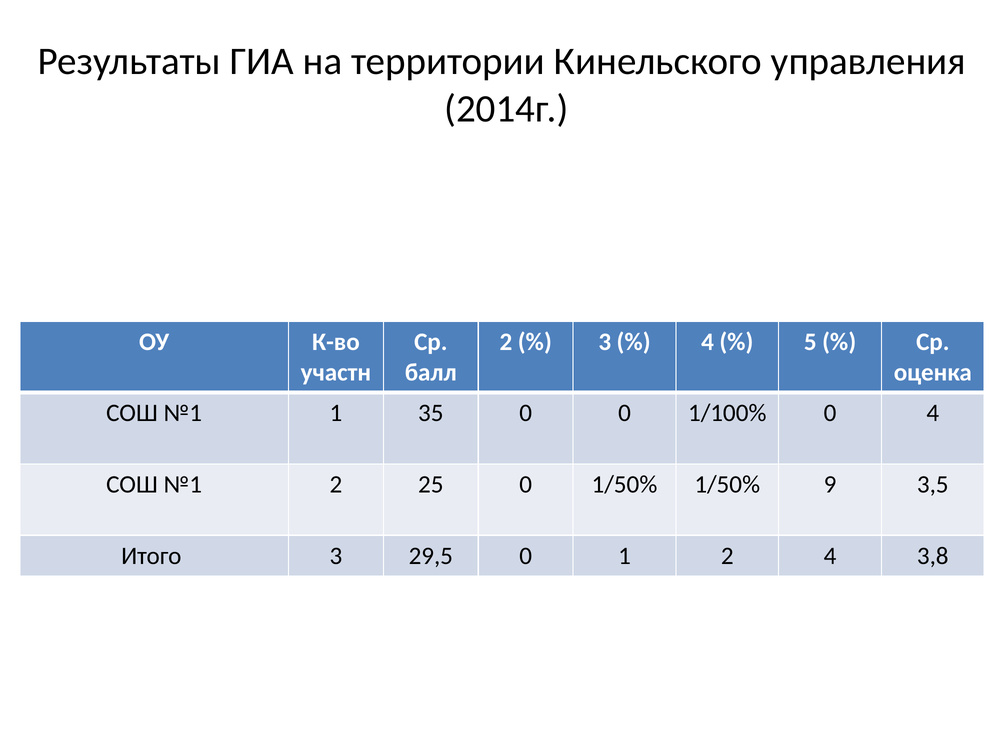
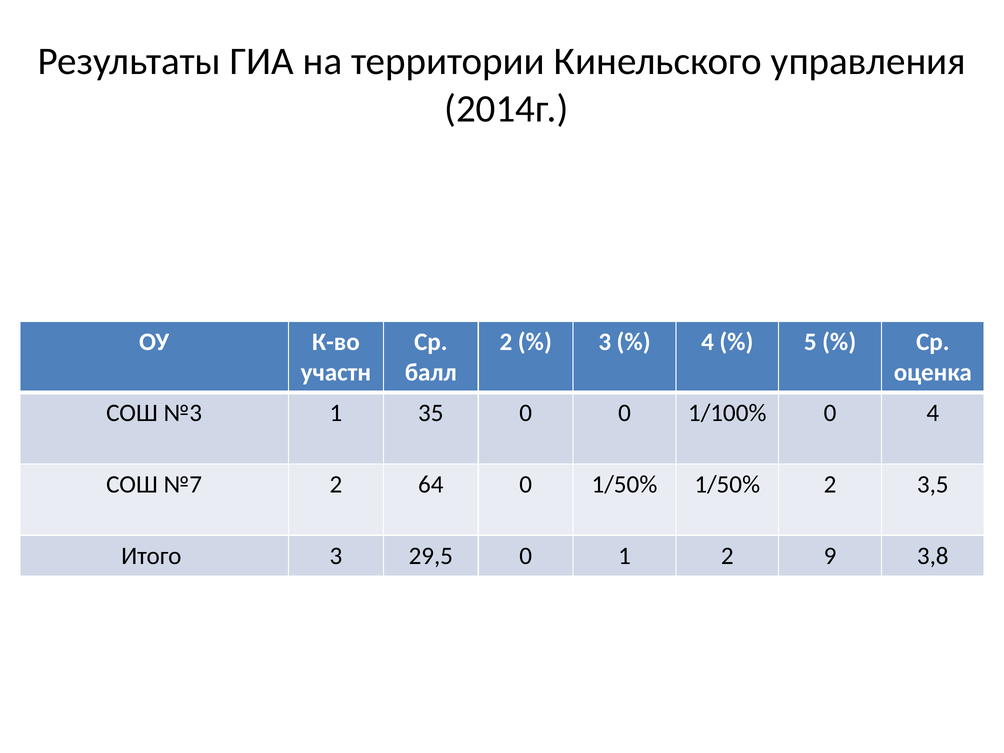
№1 at (183, 413): №1 -> №3
№1 at (183, 485): №1 -> №7
25: 25 -> 64
1/50% 9: 9 -> 2
2 4: 4 -> 9
